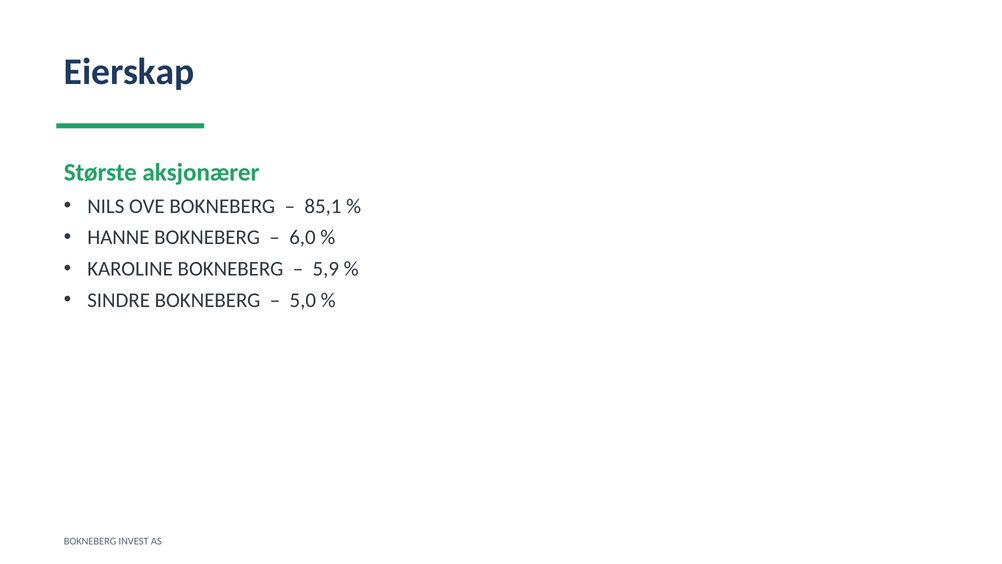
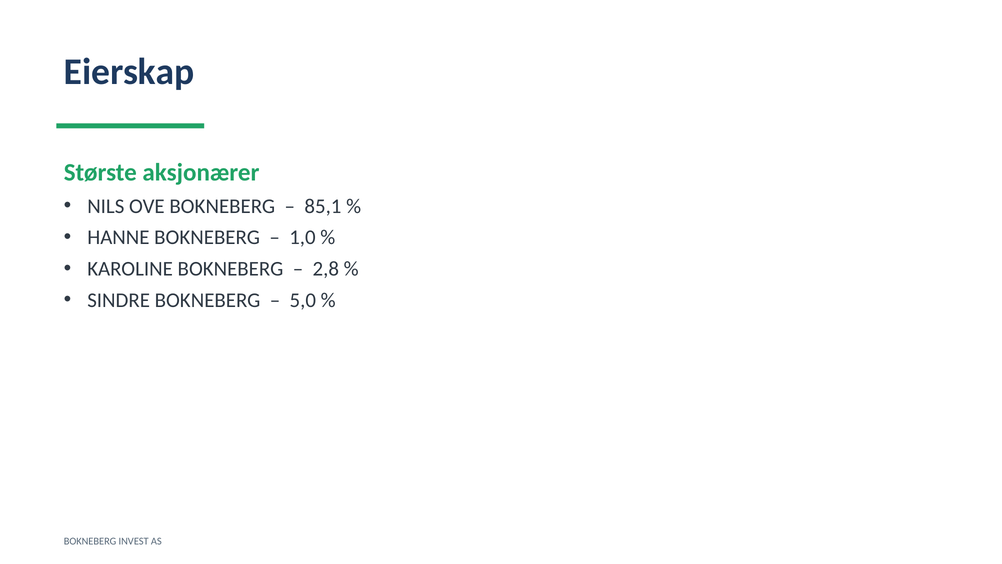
6,0: 6,0 -> 1,0
5,9: 5,9 -> 2,8
